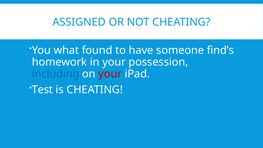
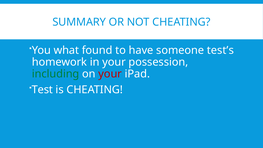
ASSIGNED: ASSIGNED -> SUMMARY
find’s: find’s -> test’s
including colour: blue -> green
